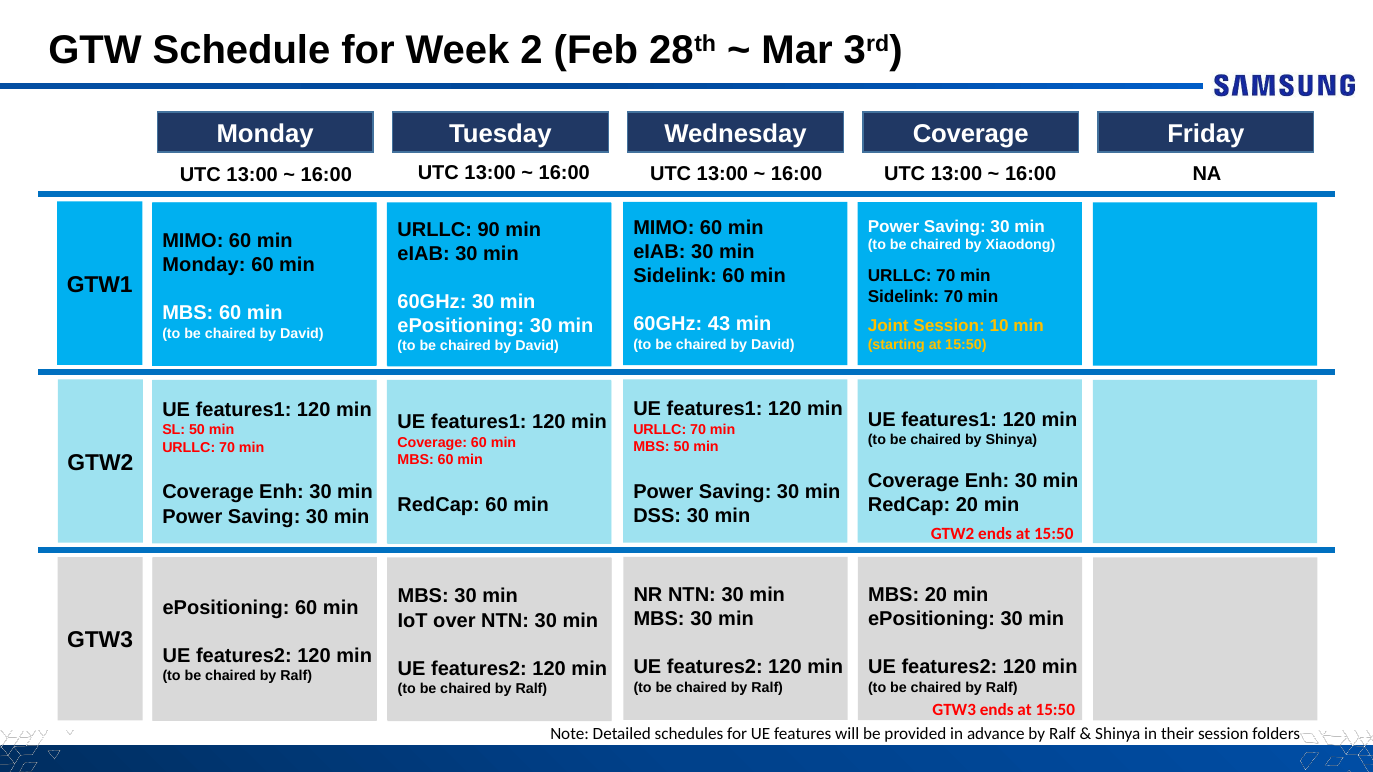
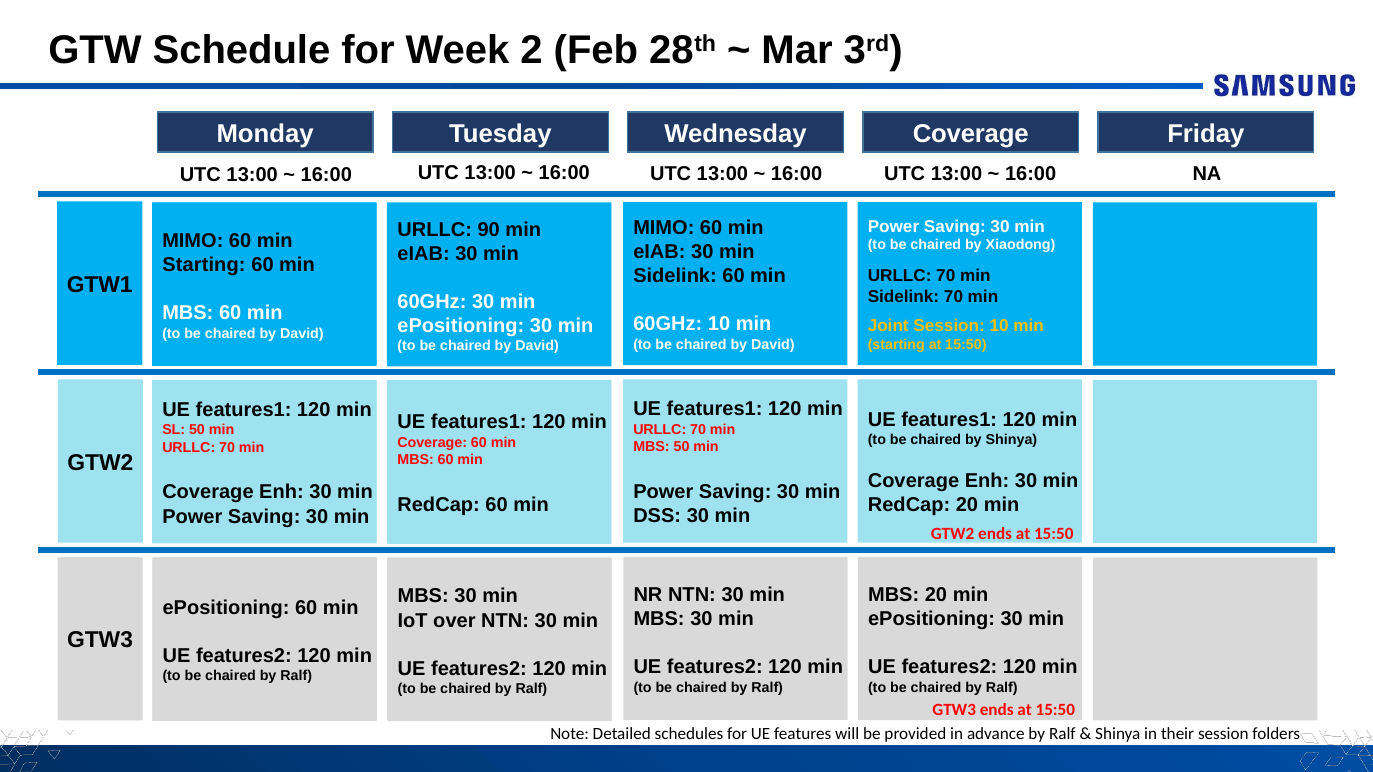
Monday at (204, 265): Monday -> Starting
60GHz 43: 43 -> 10
